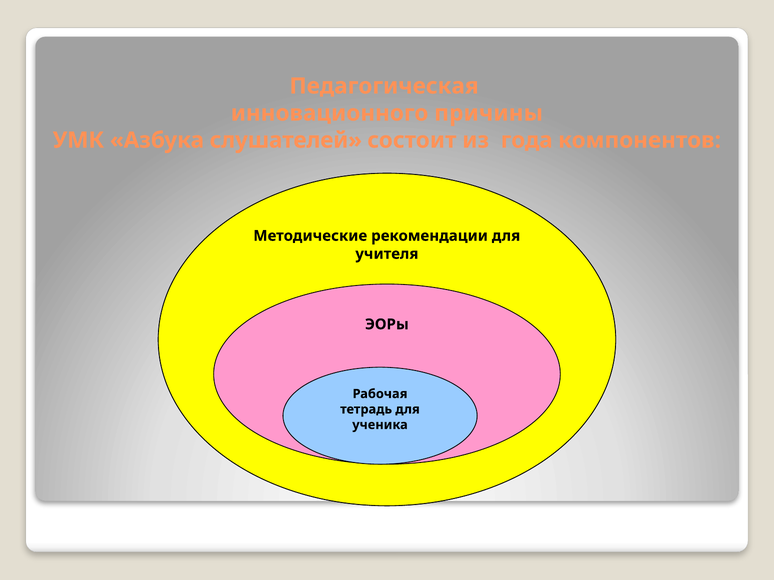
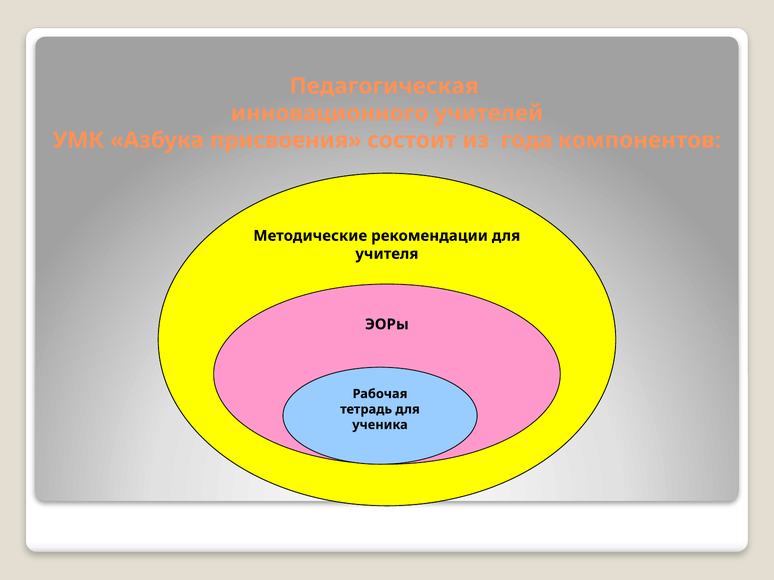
причины: причины -> учителей
слушателей: слушателей -> присвоения
